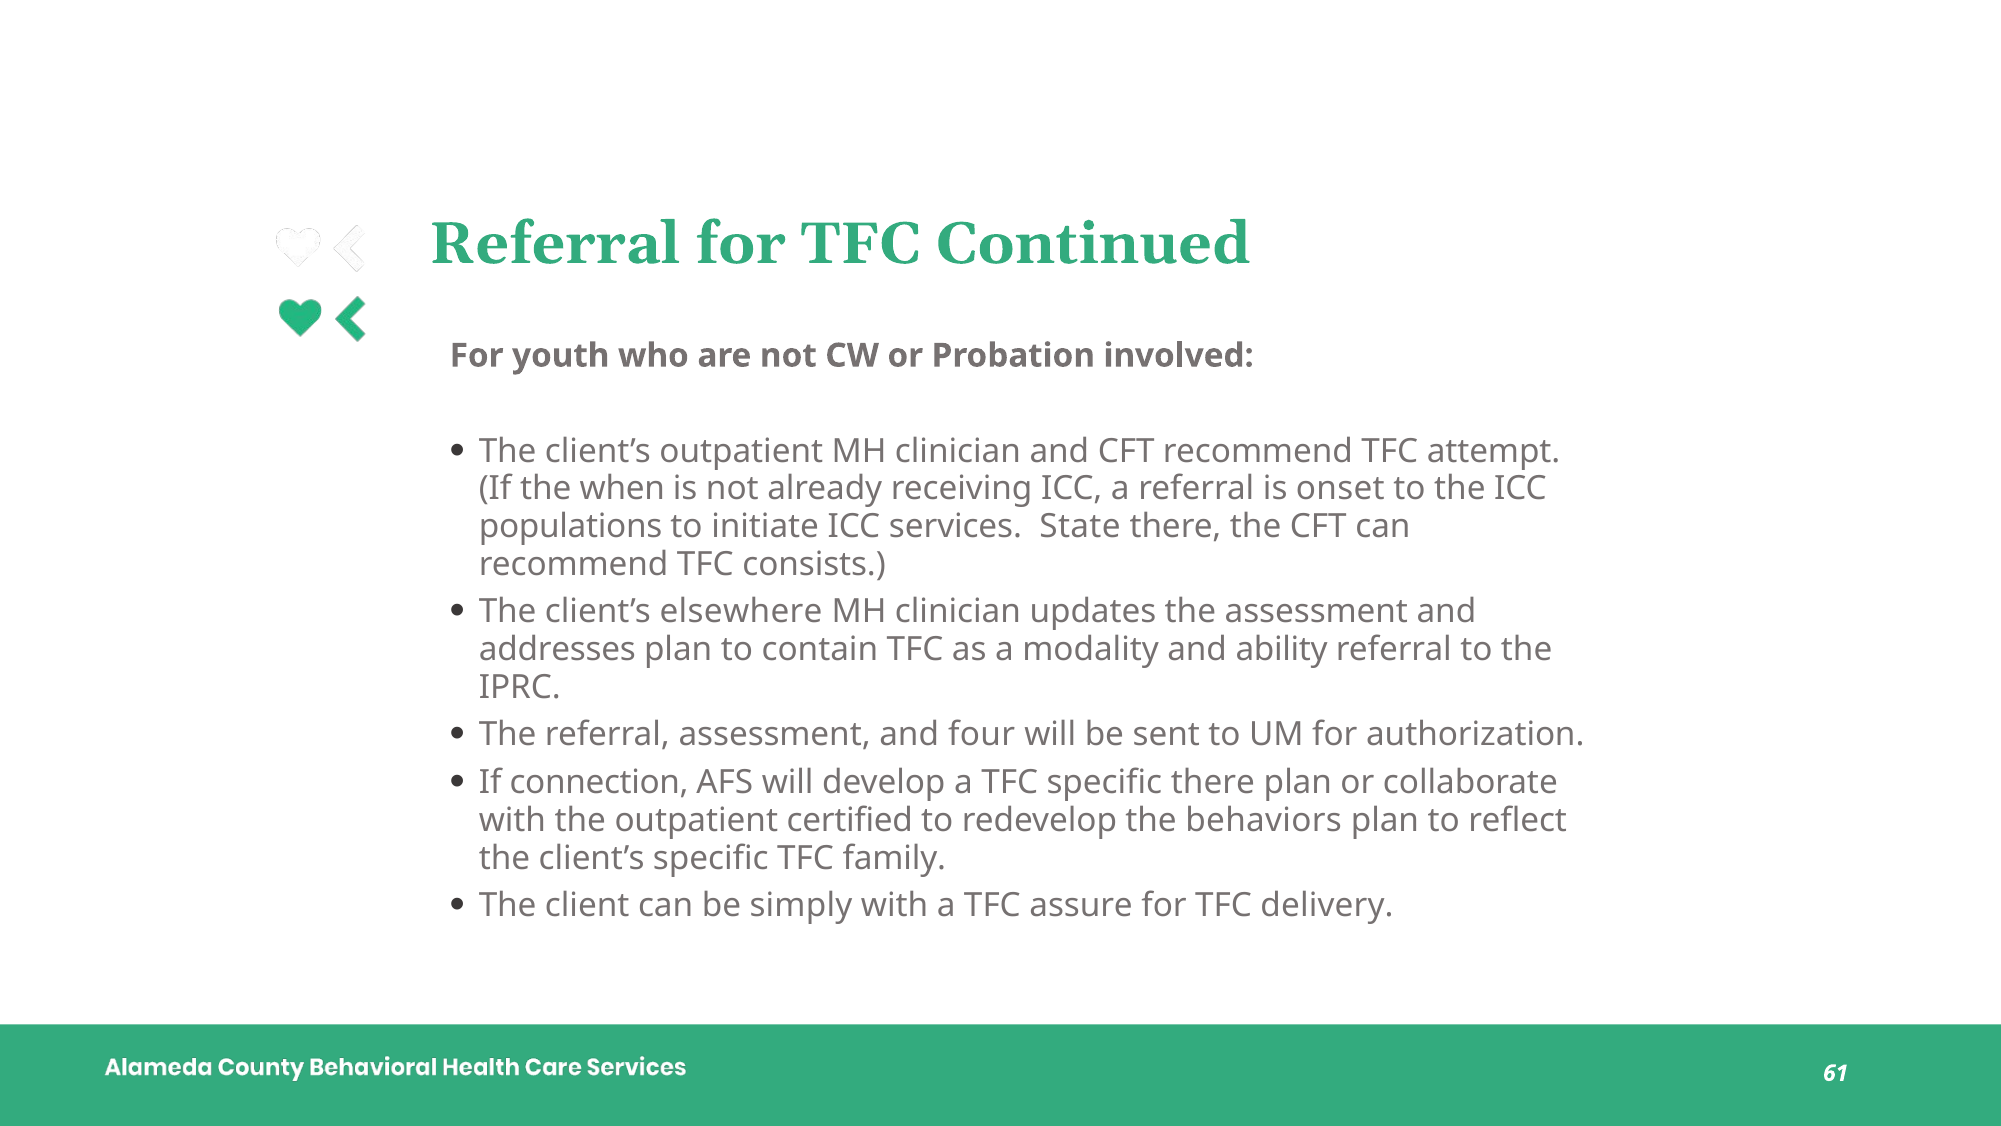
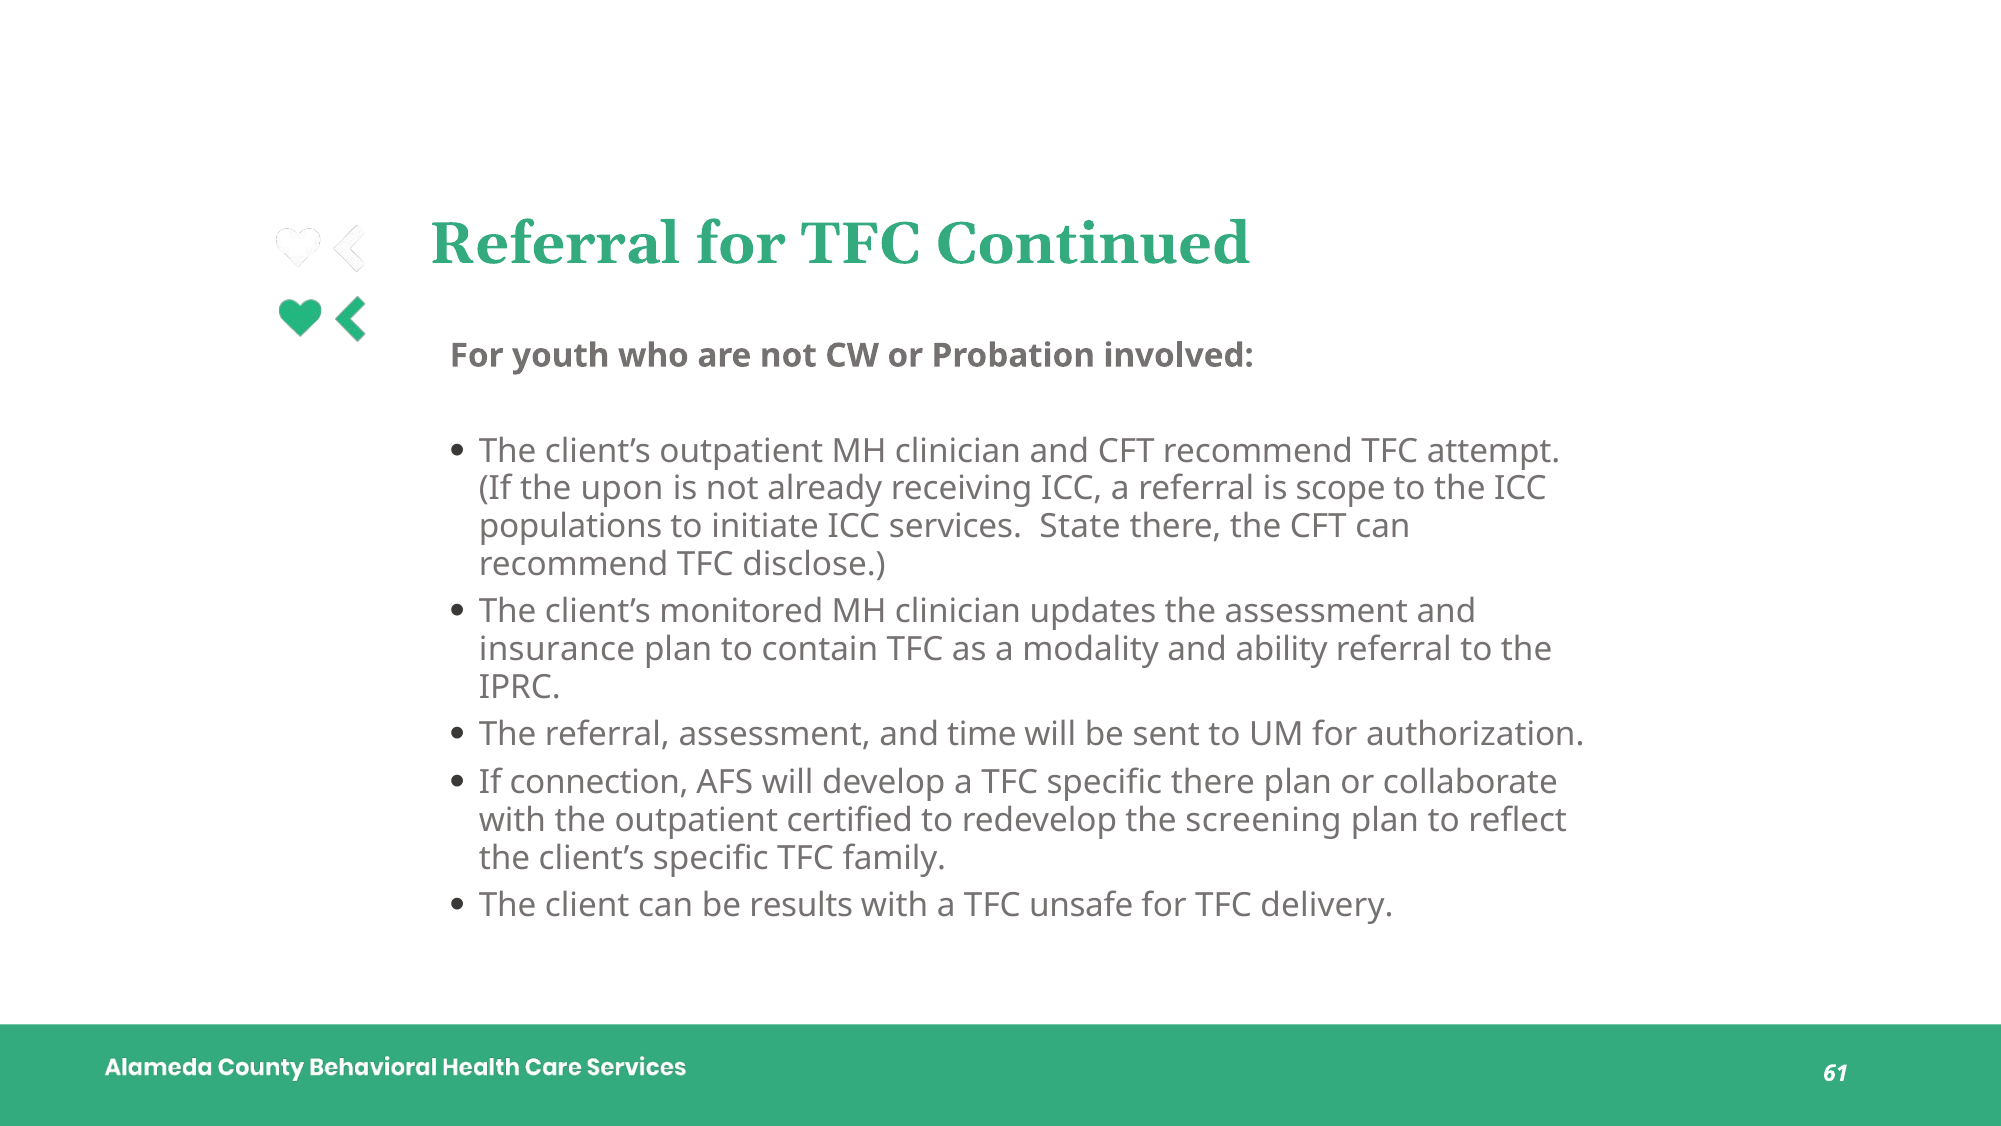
when: when -> upon
onset: onset -> scope
consists: consists -> disclose
elsewhere: elsewhere -> monitored
addresses: addresses -> insurance
four: four -> time
behaviors: behaviors -> screening
simply: simply -> results
assure: assure -> unsafe
